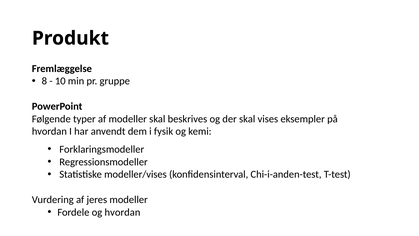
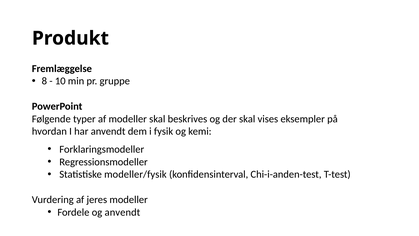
modeller/vises: modeller/vises -> modeller/fysik
og hvordan: hvordan -> anvendt
